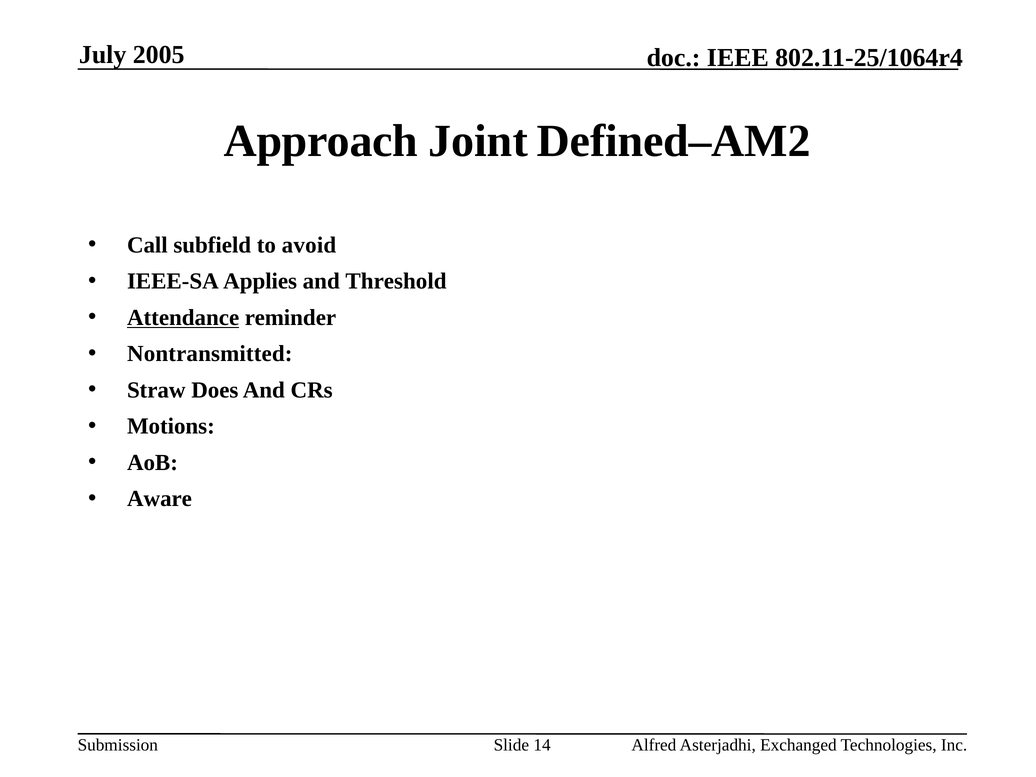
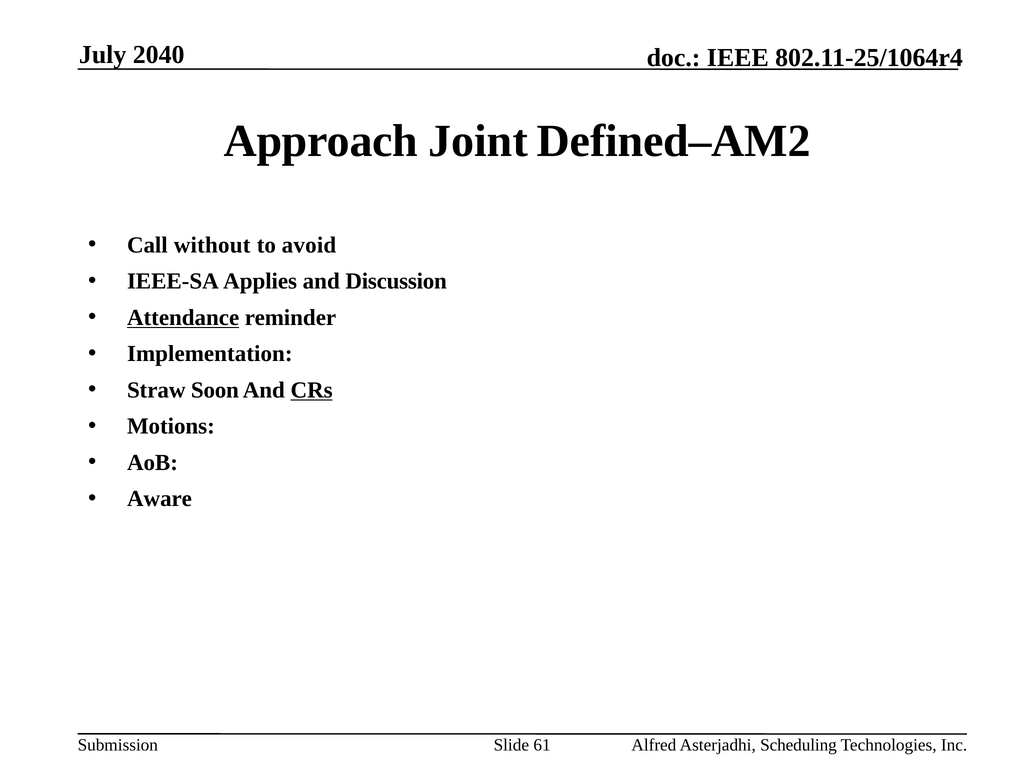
2005: 2005 -> 2040
subfield: subfield -> without
Threshold: Threshold -> Discussion
Nontransmitted: Nontransmitted -> Implementation
Does: Does -> Soon
CRs underline: none -> present
14: 14 -> 61
Exchanged: Exchanged -> Scheduling
